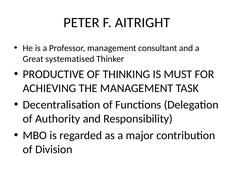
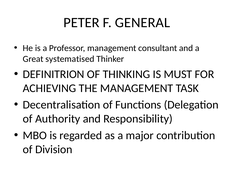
AITRIGHT: AITRIGHT -> GENERAL
PRODUCTIVE: PRODUCTIVE -> DEFINITRION
